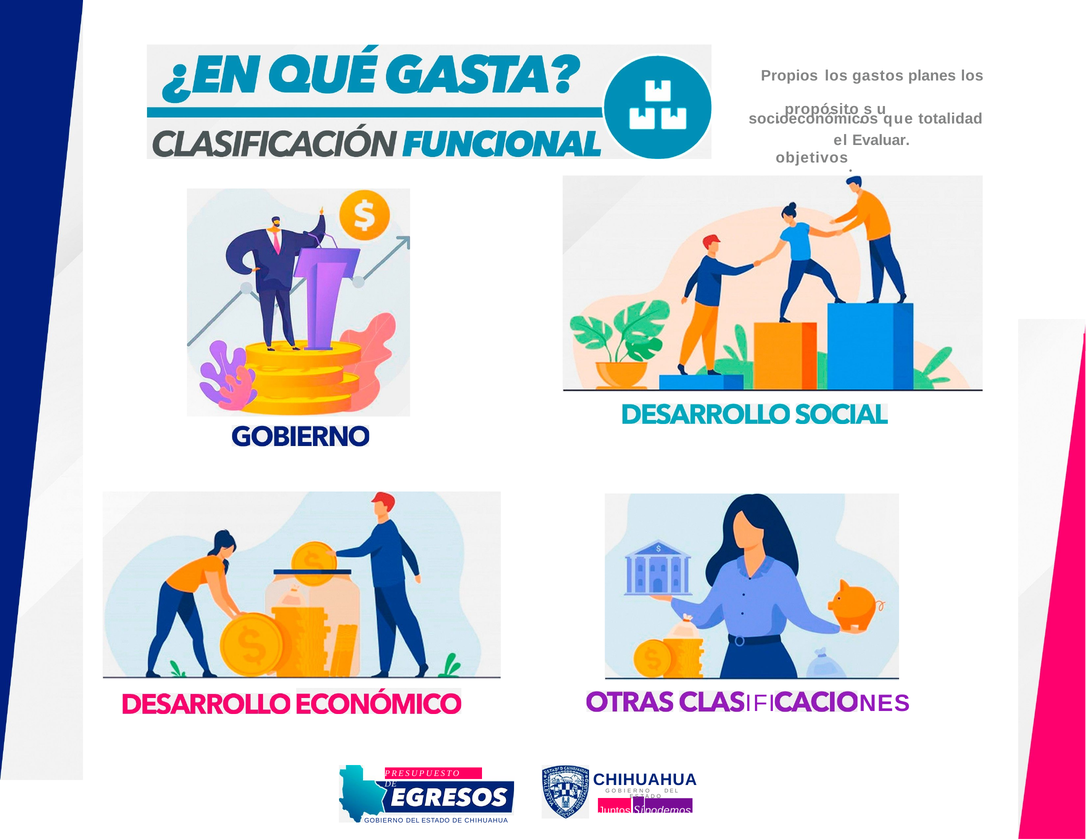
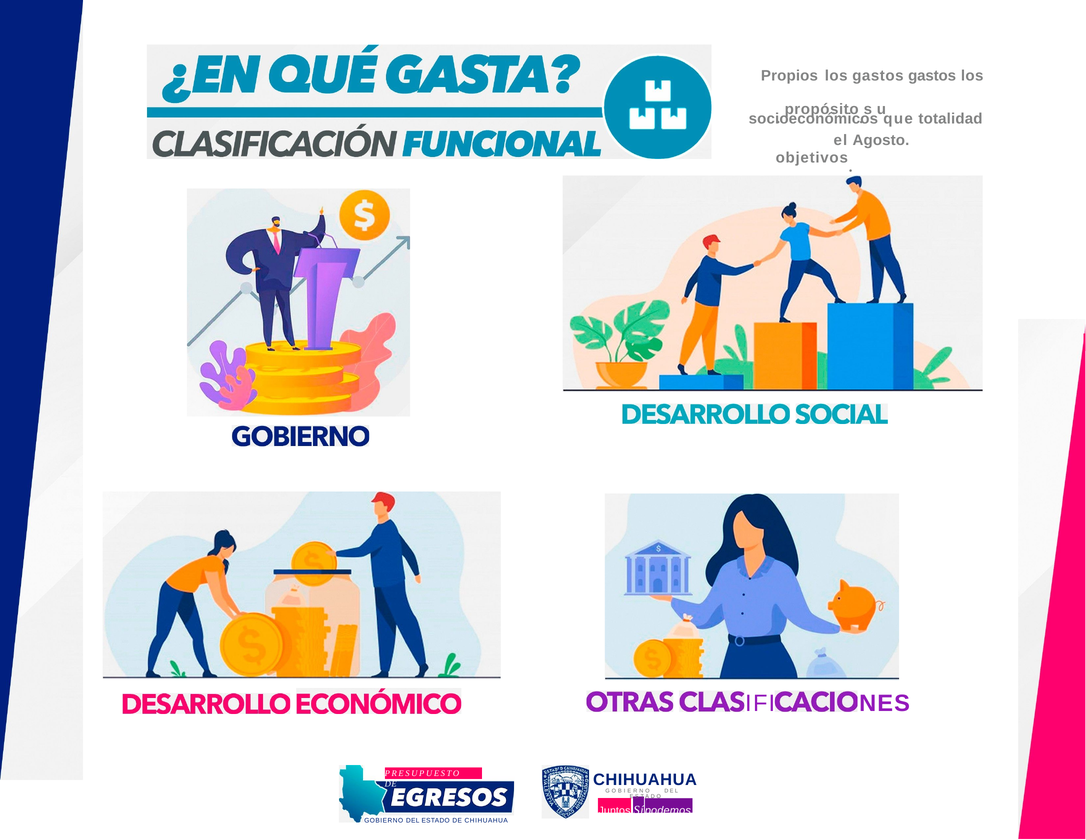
gastos planes: planes -> gastos
Evaluar: Evaluar -> Agosto
